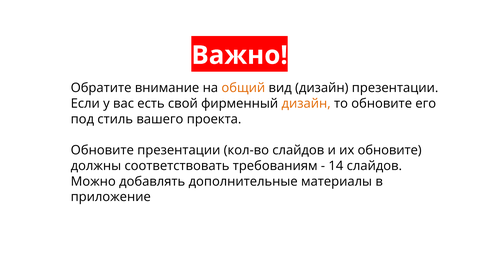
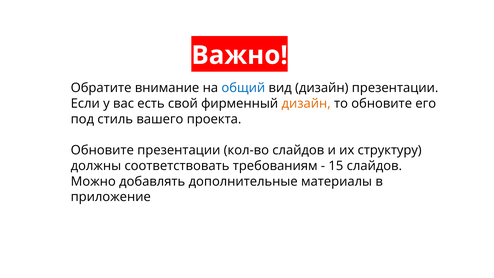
общий colour: orange -> blue
их обновите: обновите -> структуру
14: 14 -> 15
